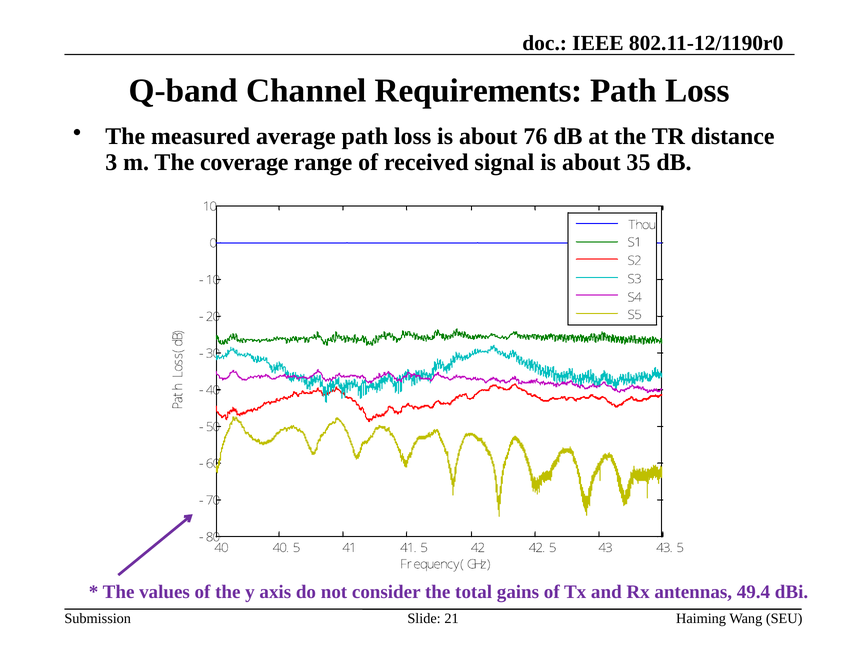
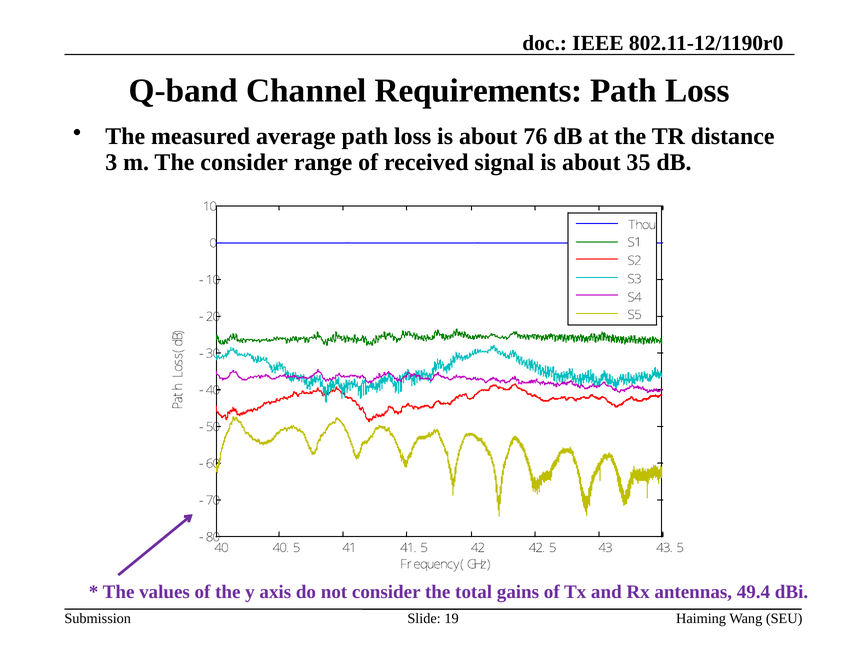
The coverage: coverage -> consider
21: 21 -> 19
